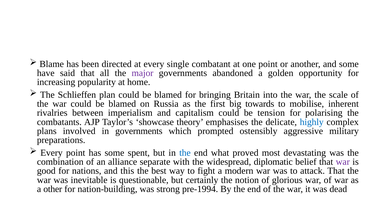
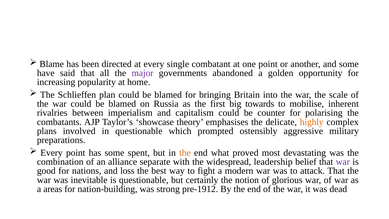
tension: tension -> counter
highly colour: blue -> orange
in governments: governments -> questionable
the at (185, 153) colour: blue -> orange
diplomatic: diplomatic -> leadership
this: this -> loss
other: other -> areas
pre-1994: pre-1994 -> pre-1912
